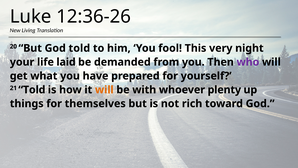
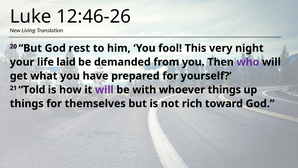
12:36-26: 12:36-26 -> 12:46-26
God told: told -> rest
will at (104, 90) colour: orange -> purple
whoever plenty: plenty -> things
